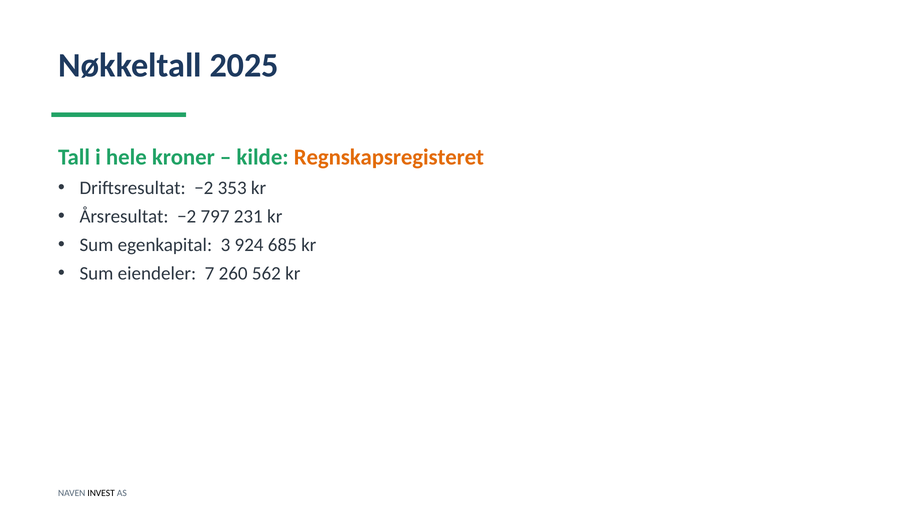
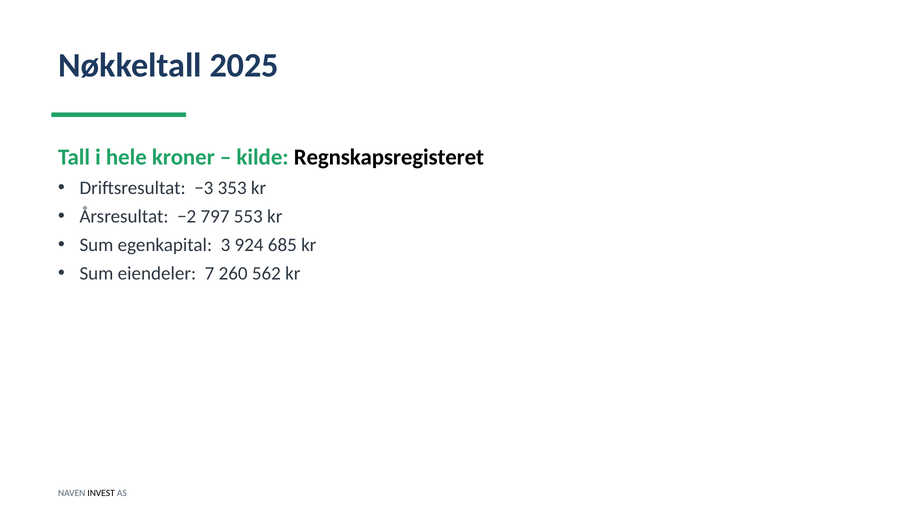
Regnskapsregisteret colour: orange -> black
Driftsresultat −2: −2 -> −3
231: 231 -> 553
